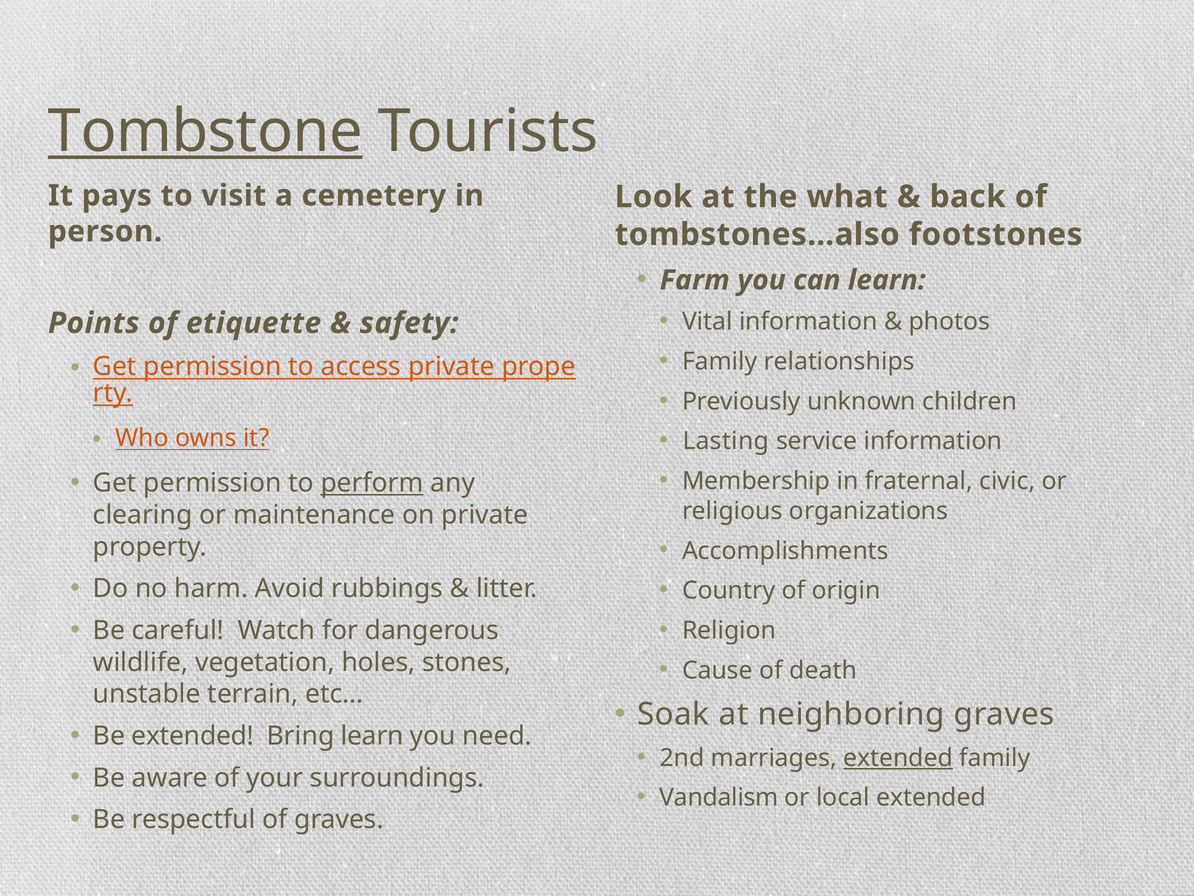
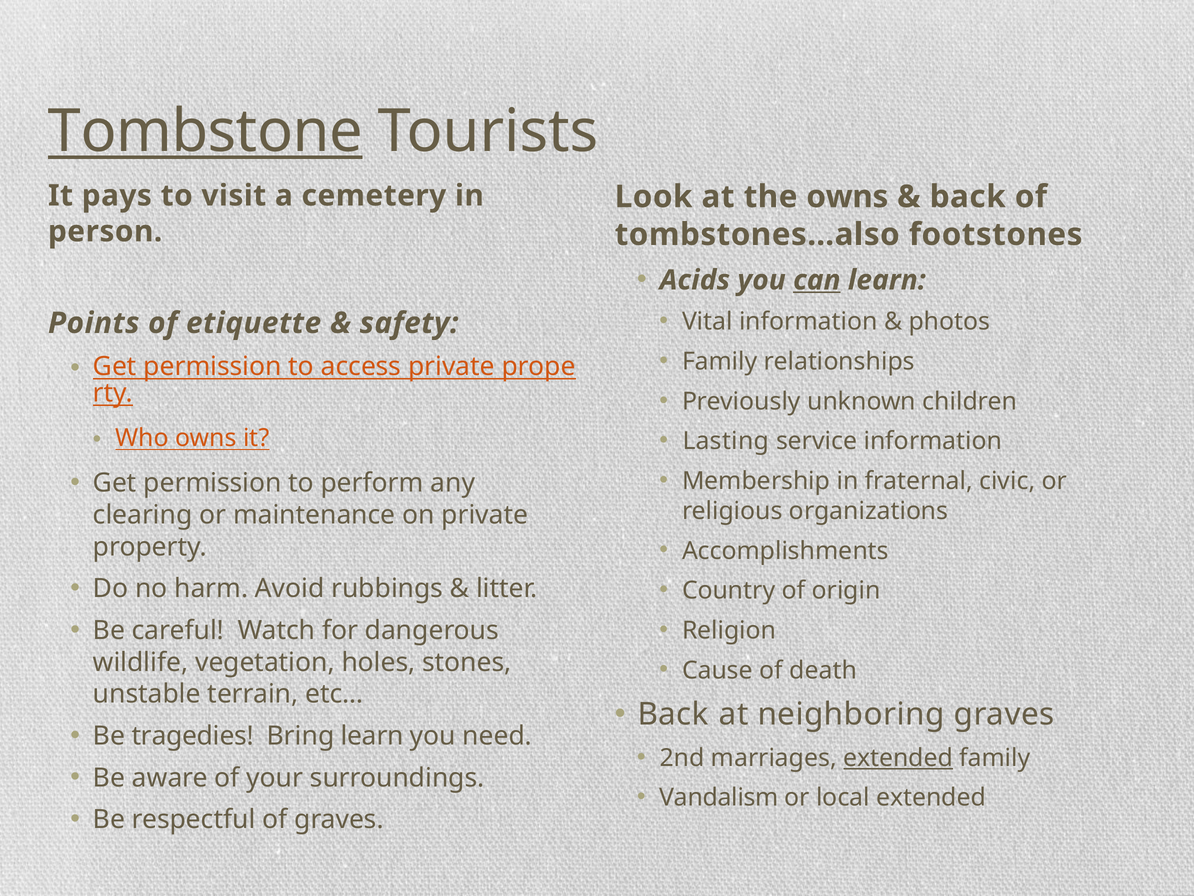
the what: what -> owns
Farm: Farm -> Acids
can underline: none -> present
perform underline: present -> none
Soak at (673, 714): Soak -> Back
Be extended: extended -> tragedies
